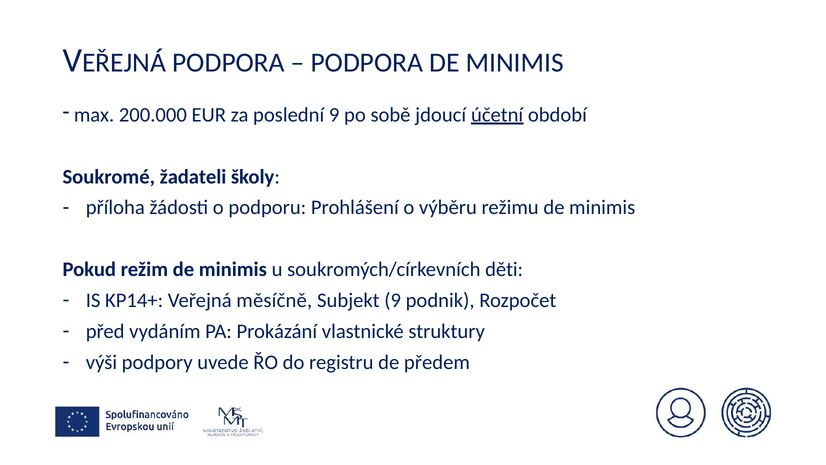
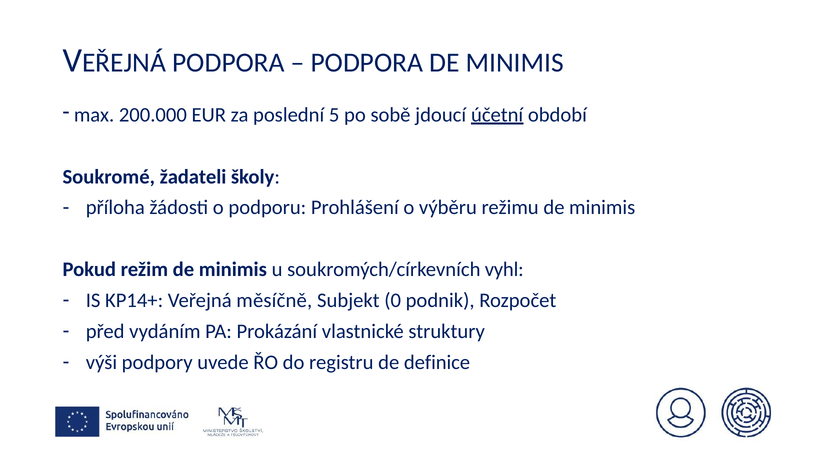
poslední 9: 9 -> 5
děti: děti -> vyhl
Subjekt 9: 9 -> 0
předem: předem -> definice
